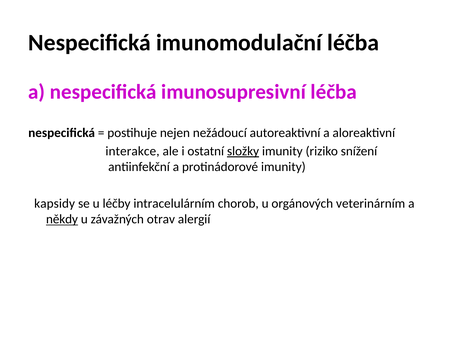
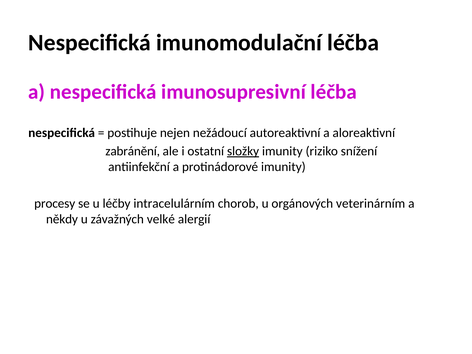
interakce: interakce -> zabránění
kapsidy: kapsidy -> procesy
někdy underline: present -> none
otrav: otrav -> velké
